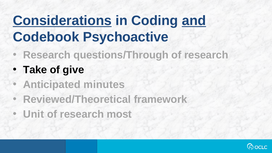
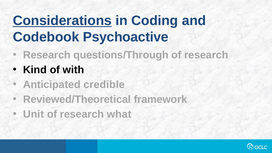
and underline: present -> none
Take: Take -> Kind
give: give -> with
minutes: minutes -> credible
most: most -> what
